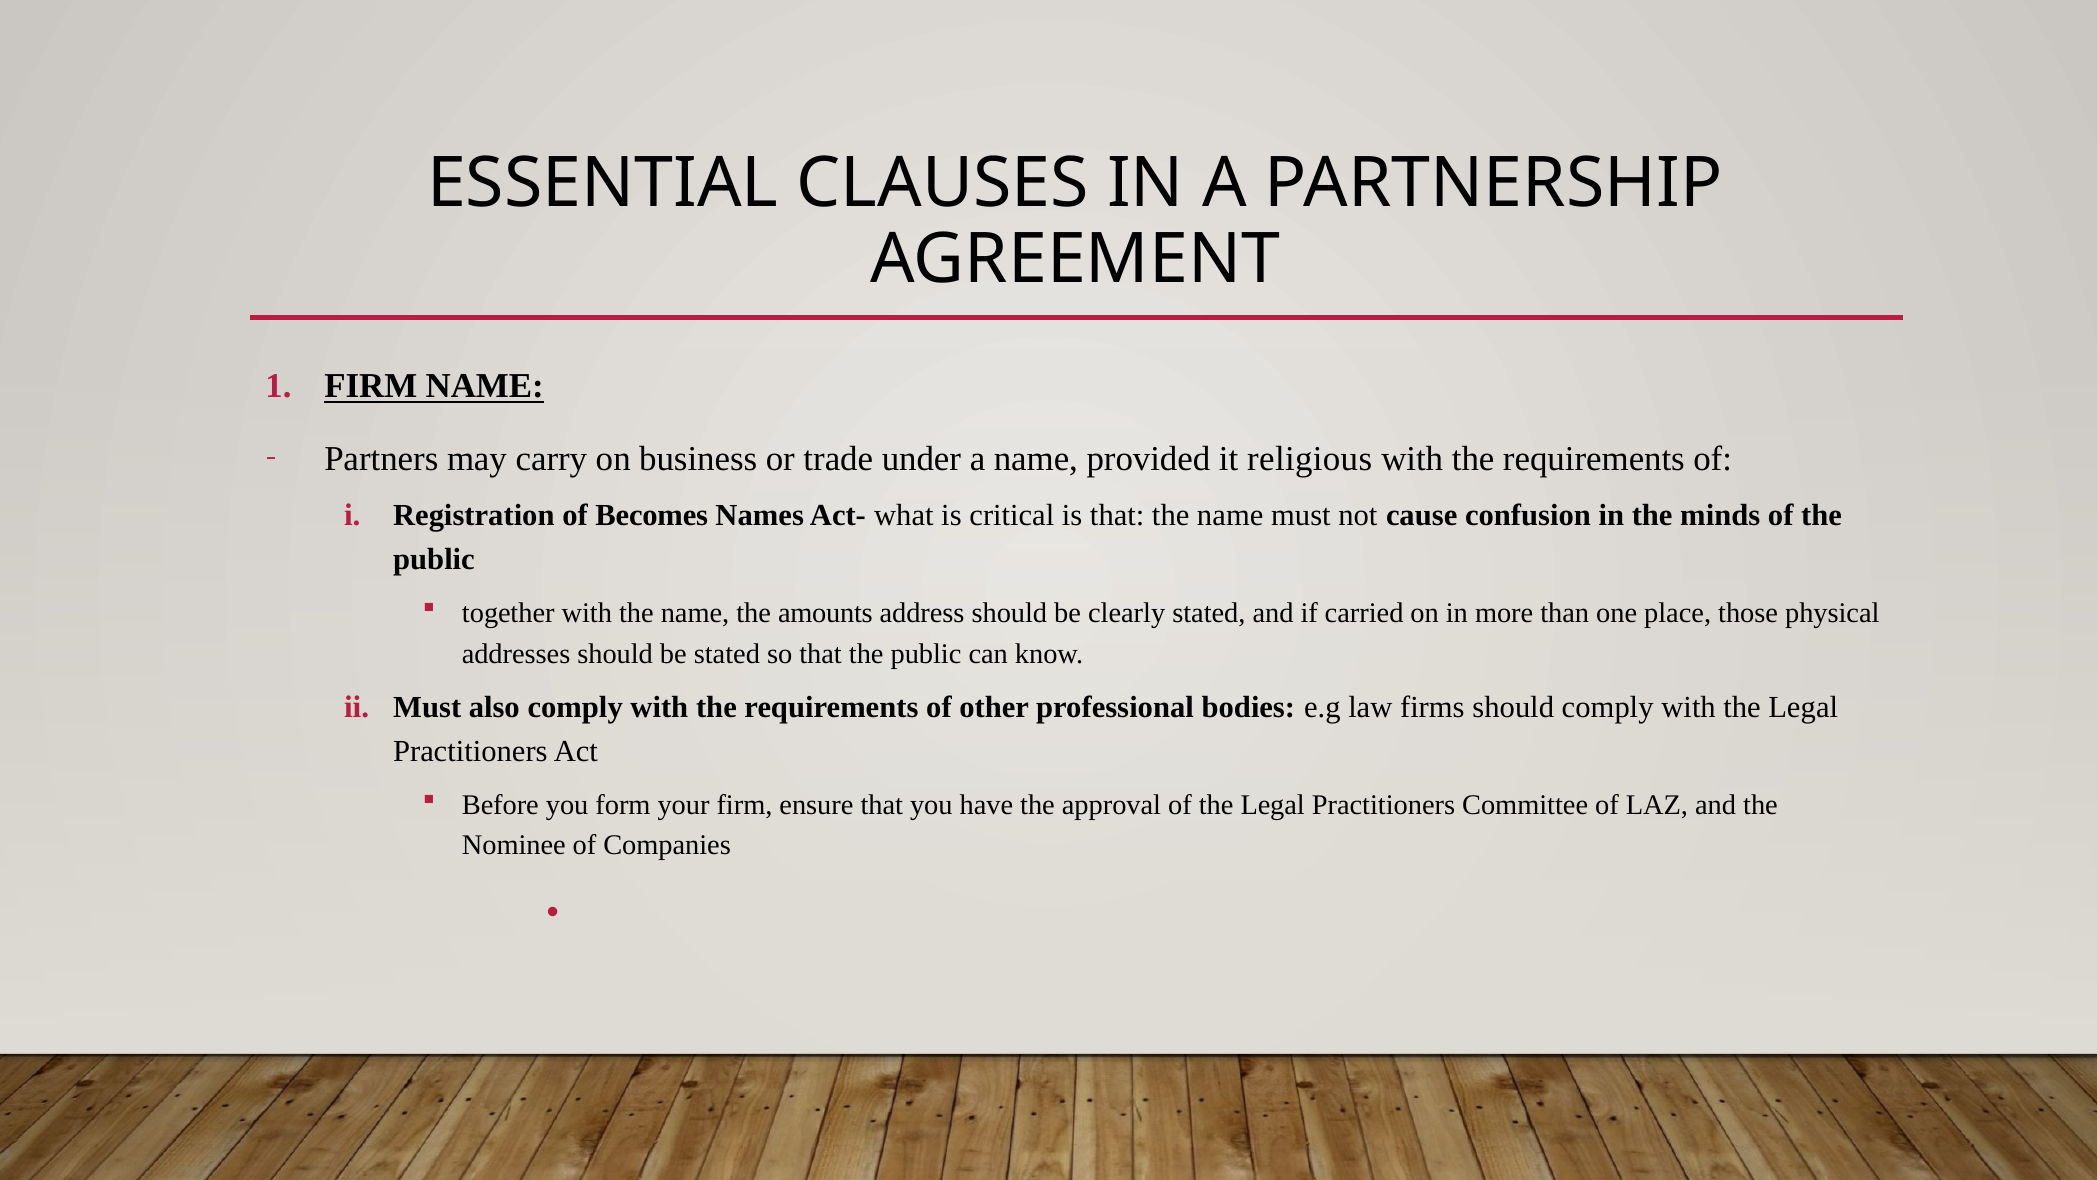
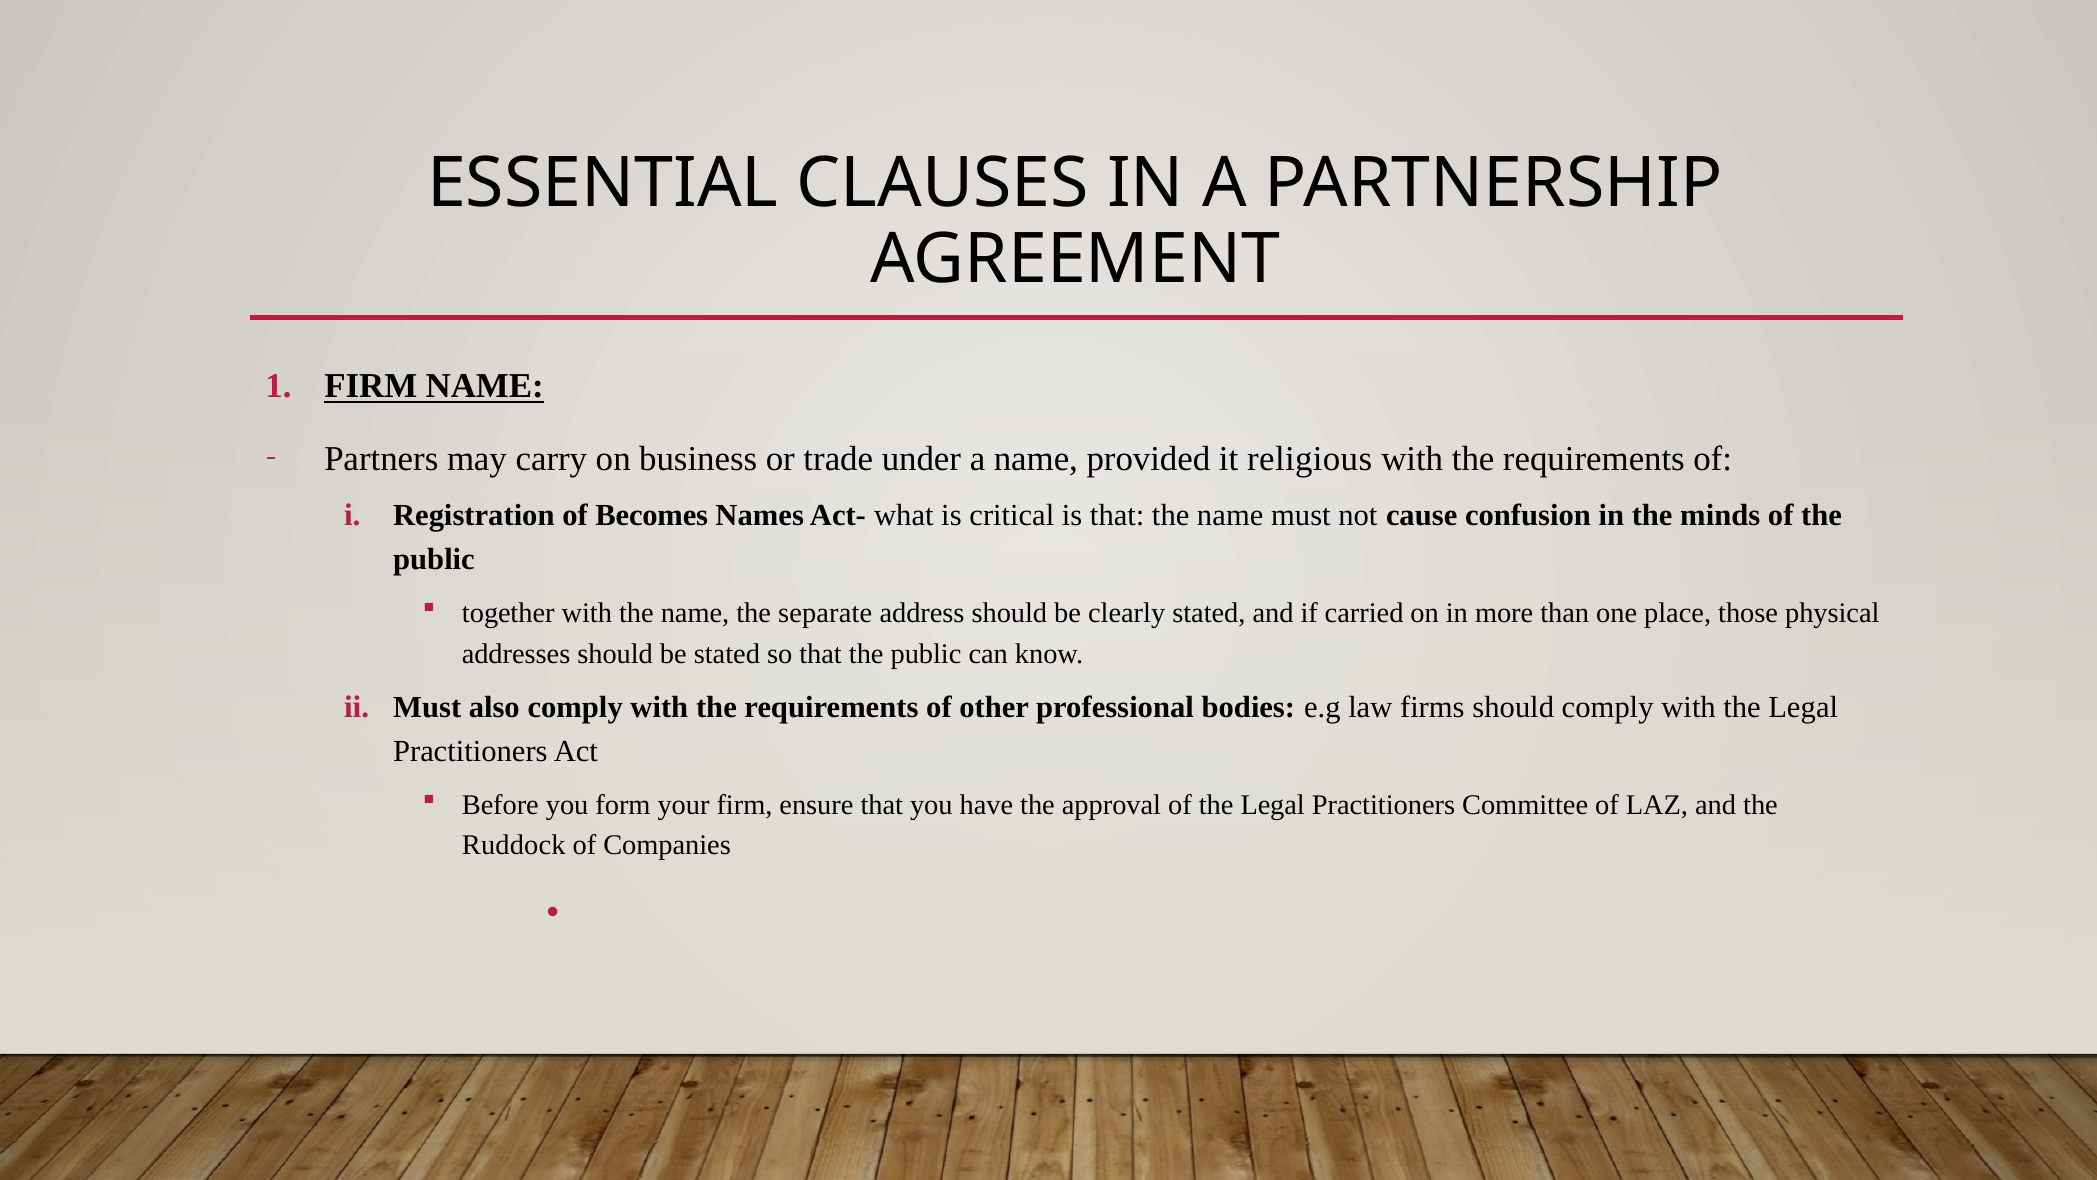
amounts: amounts -> separate
Nominee: Nominee -> Ruddock
